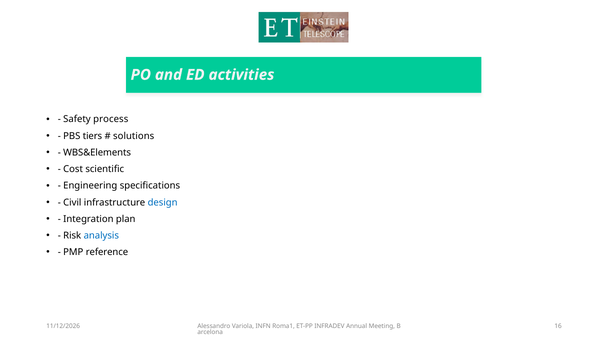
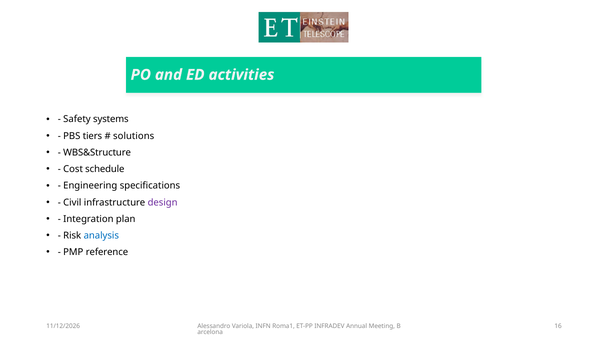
process: process -> systems
WBS&Elements: WBS&Elements -> WBS&Structure
scientific: scientific -> schedule
design colour: blue -> purple
